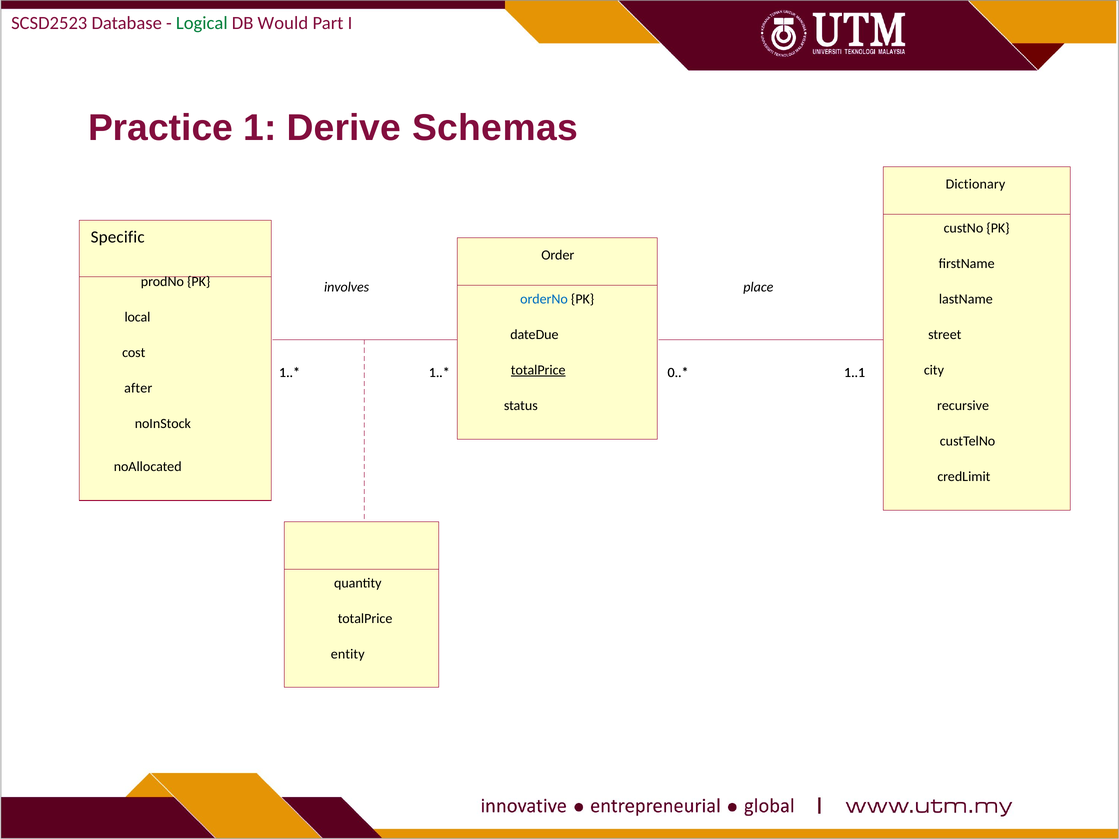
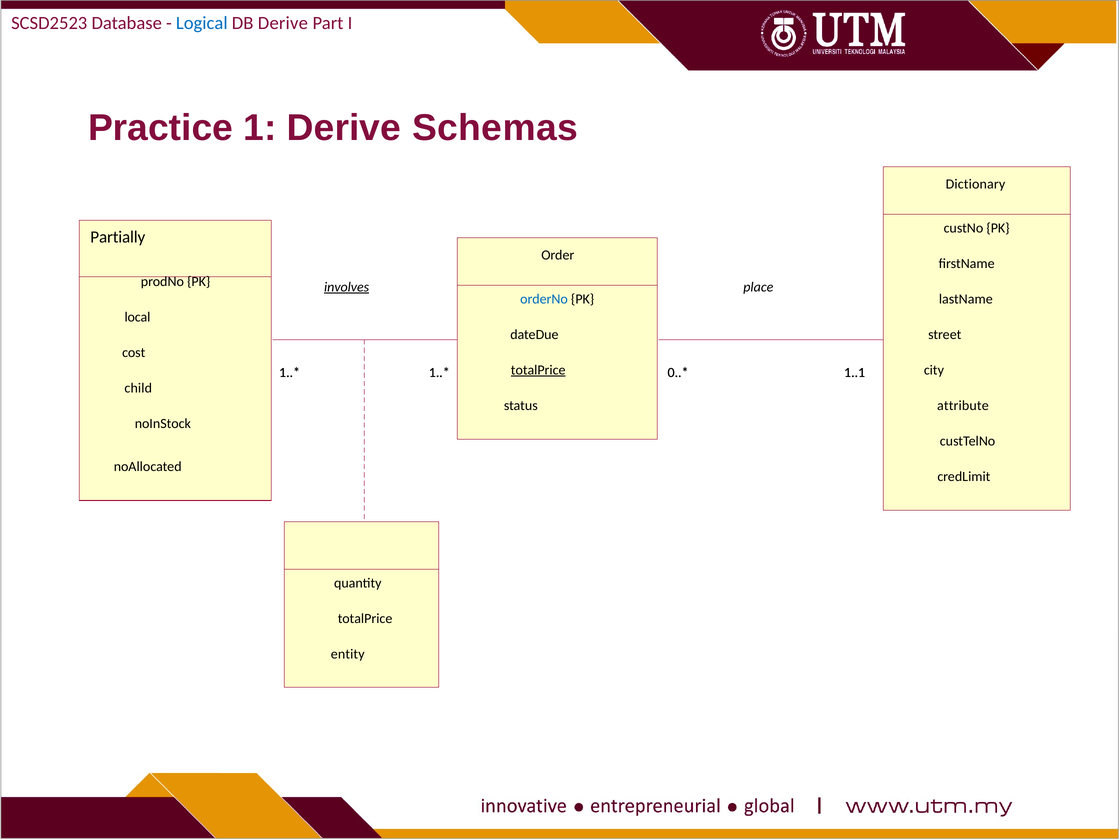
Logical colour: green -> blue
DB Would: Would -> Derive
Specific: Specific -> Partially
involves underline: none -> present
after: after -> child
recursive: recursive -> attribute
